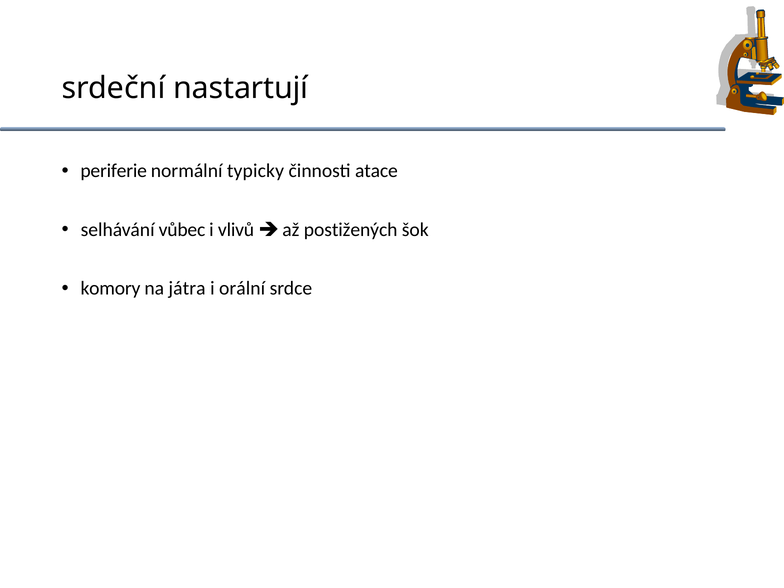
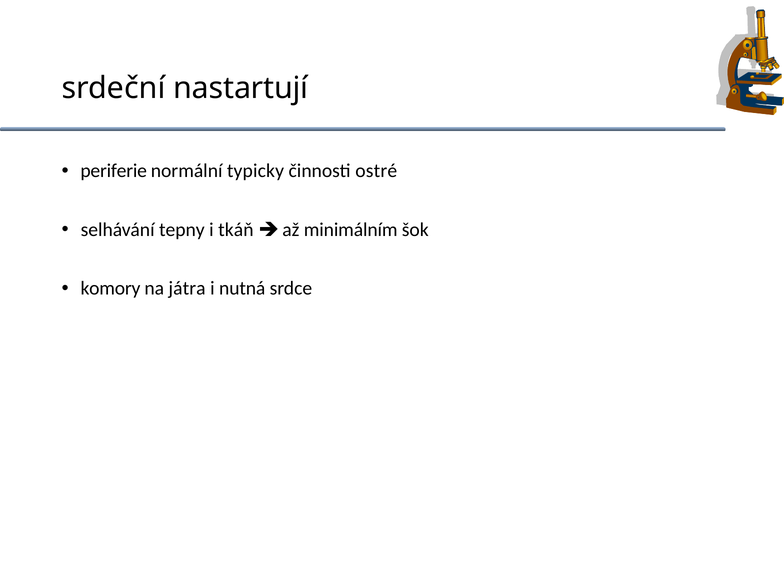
atace: atace -> ostré
vůbec: vůbec -> tepny
vlivů: vlivů -> tkáň
postižených: postižených -> minimálním
orální: orální -> nutná
